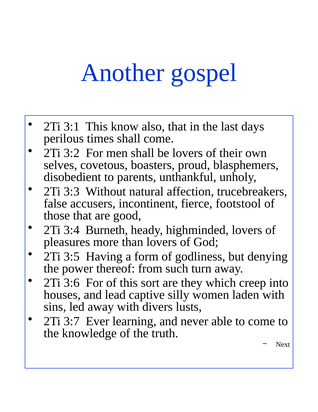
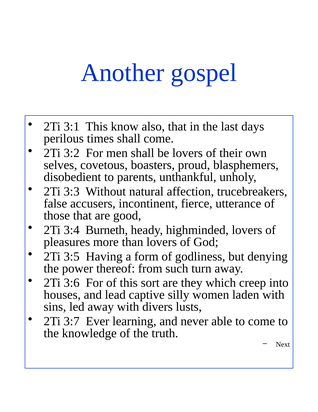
footstool: footstool -> utterance
